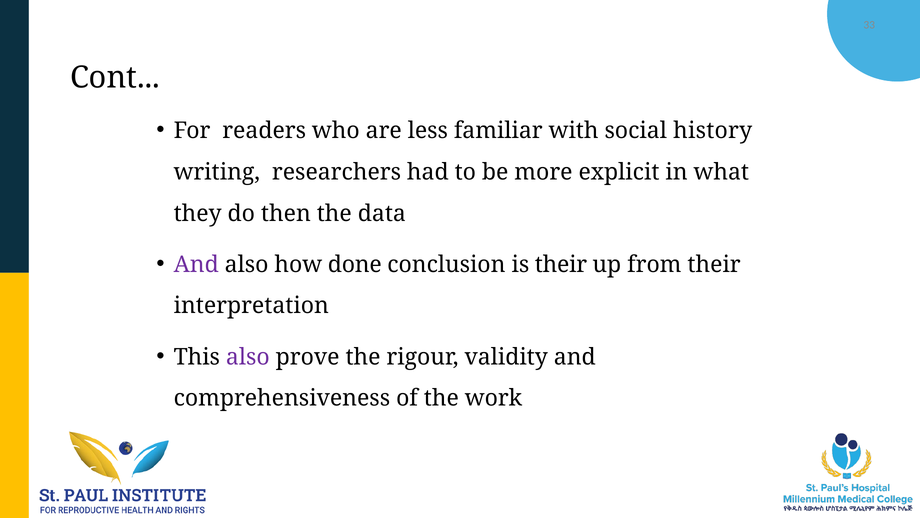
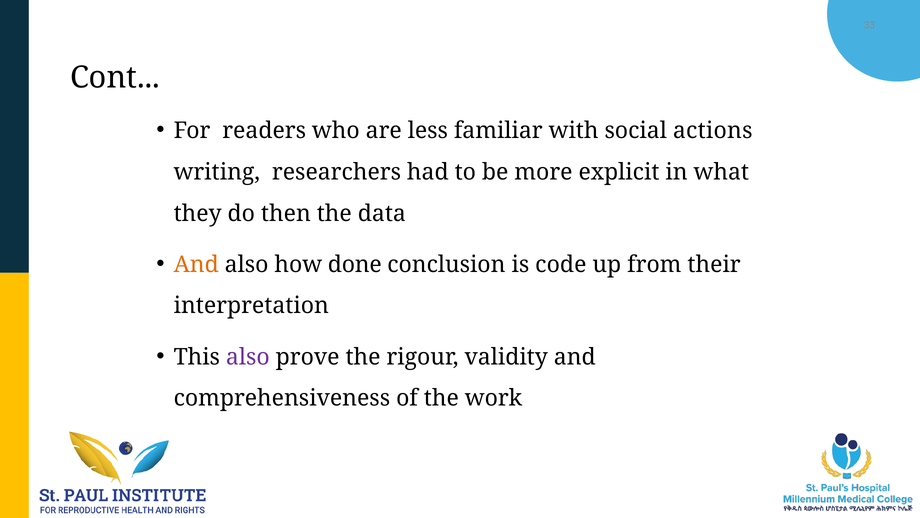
history: history -> actions
And at (196, 264) colour: purple -> orange
is their: their -> code
